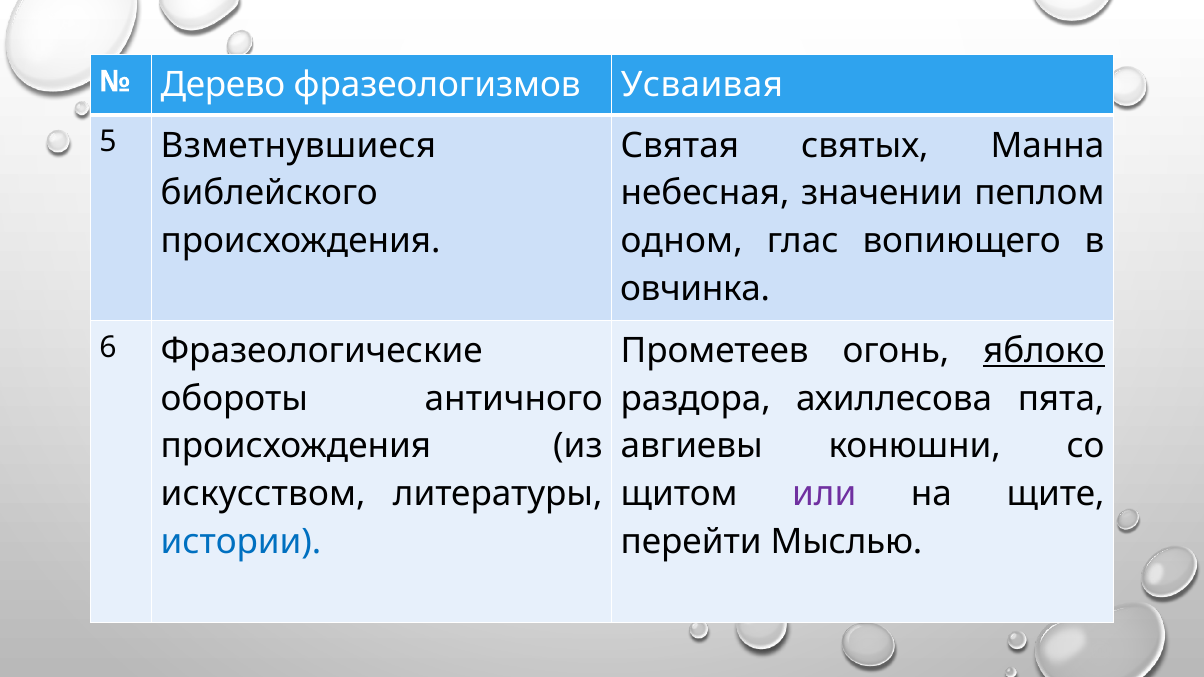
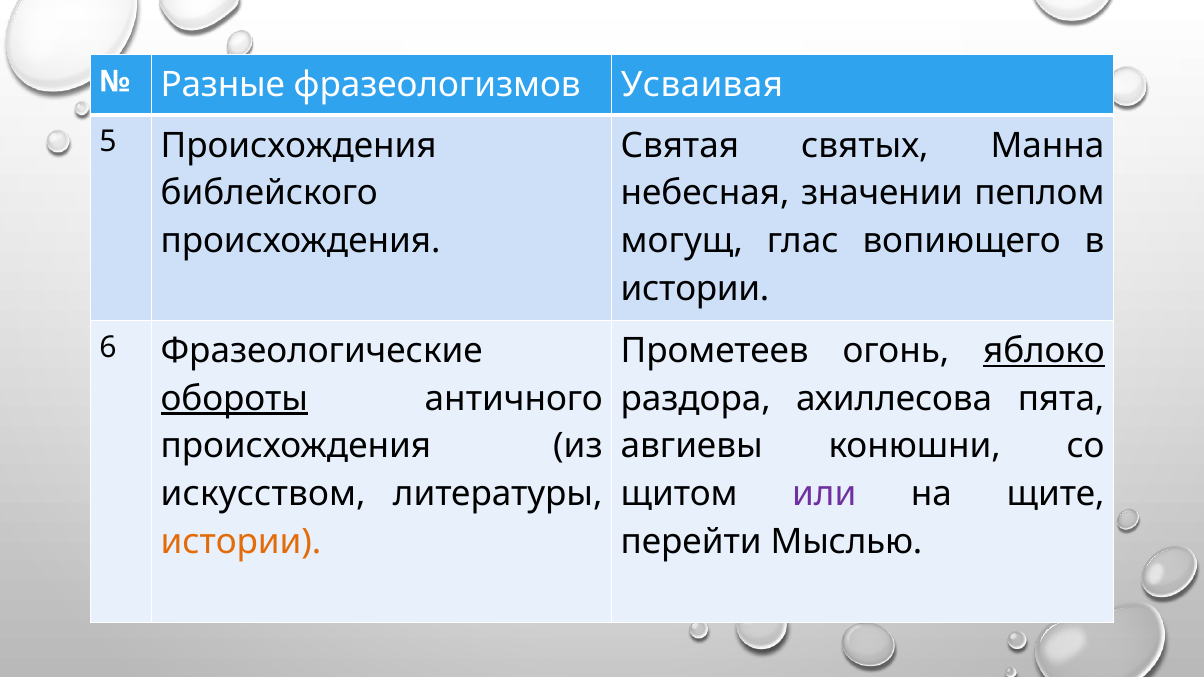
Дерево: Дерево -> Разные
5 Взметнувшиеся: Взметнувшиеся -> Происхождения
одном: одном -> могущ
овчинка at (695, 289): овчинка -> истории
обороты underline: none -> present
истории at (241, 542) colour: blue -> orange
